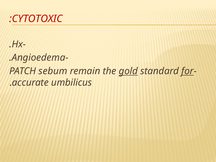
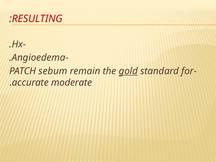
CYTOTOXIC: CYTOTOXIC -> RESULTING
for underline: present -> none
umbilicus: umbilicus -> moderate
